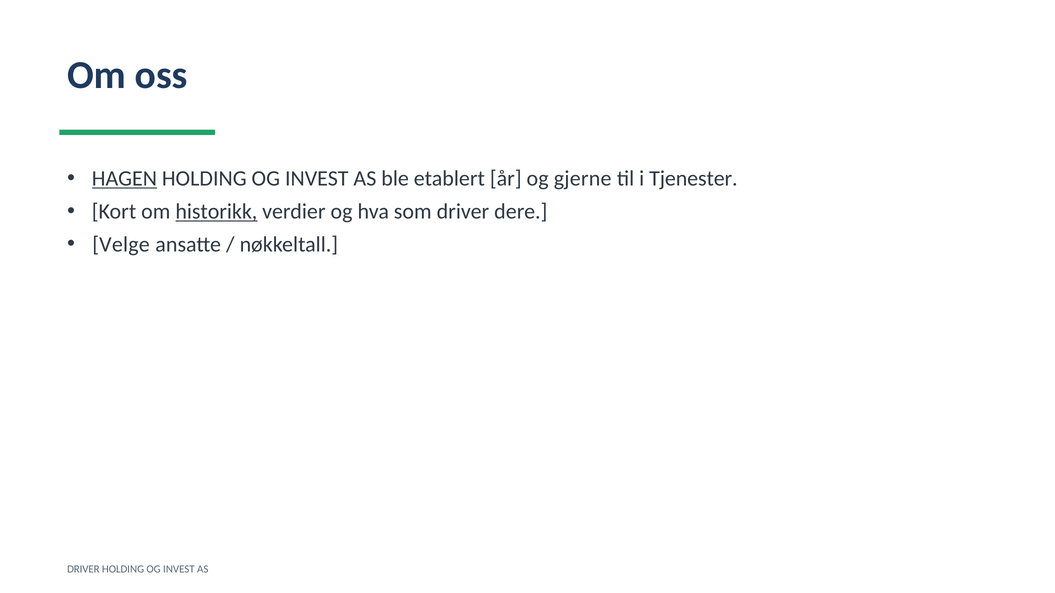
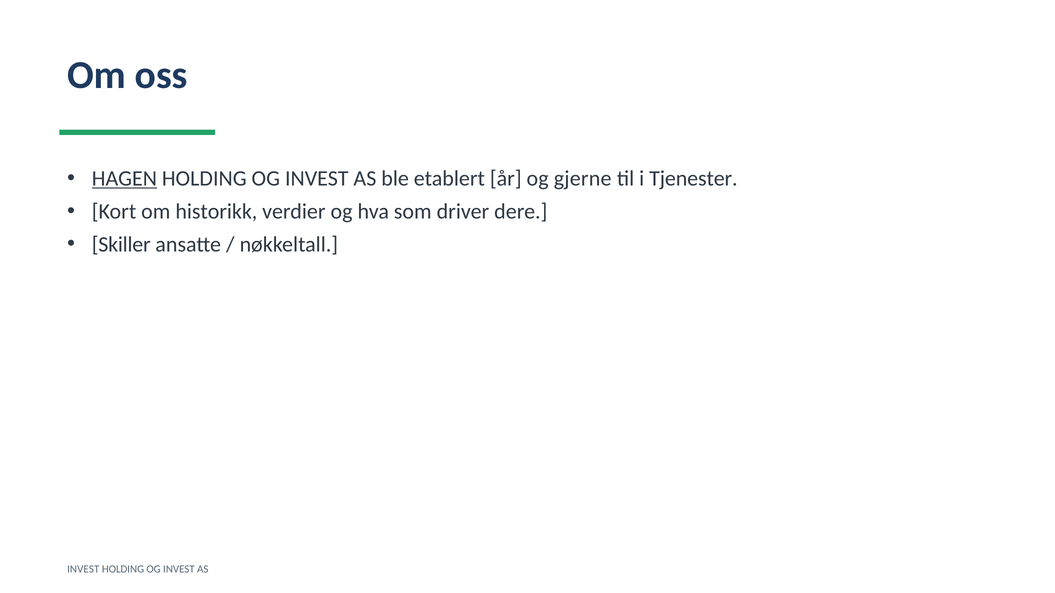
historikk underline: present -> none
Velge: Velge -> Skiller
DRIVER at (83, 569): DRIVER -> INVEST
